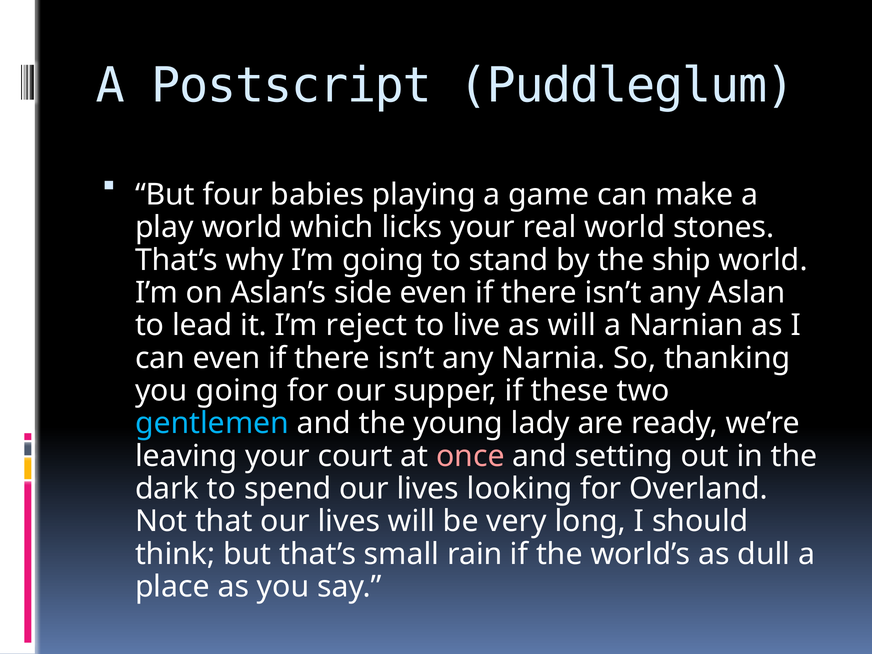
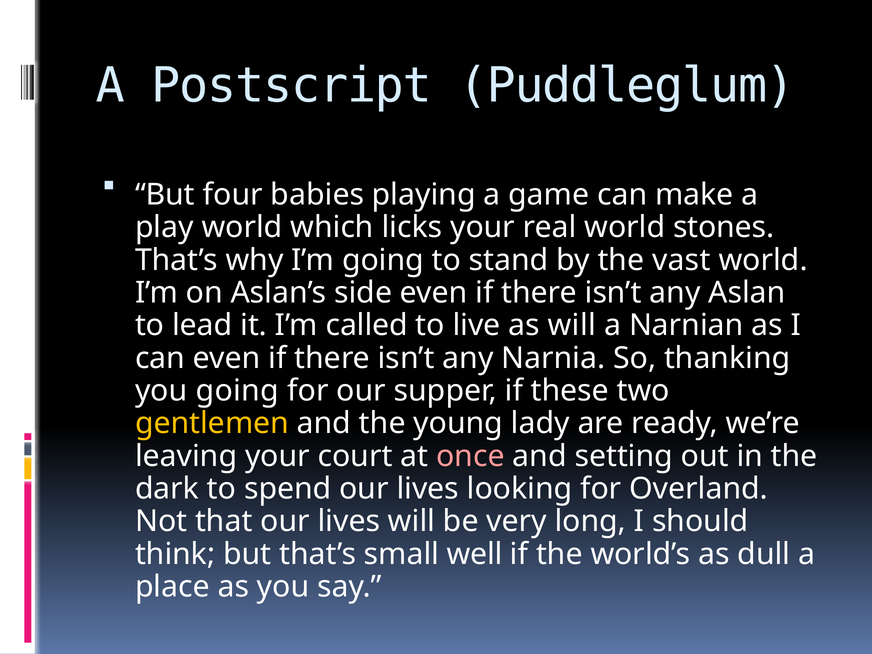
ship: ship -> vast
reject: reject -> called
gentlemen colour: light blue -> yellow
rain: rain -> well
